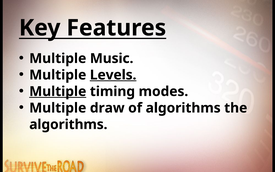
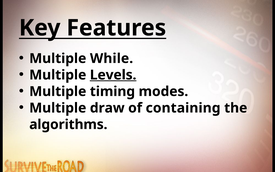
Music: Music -> While
Multiple at (58, 91) underline: present -> none
of algorithms: algorithms -> containing
